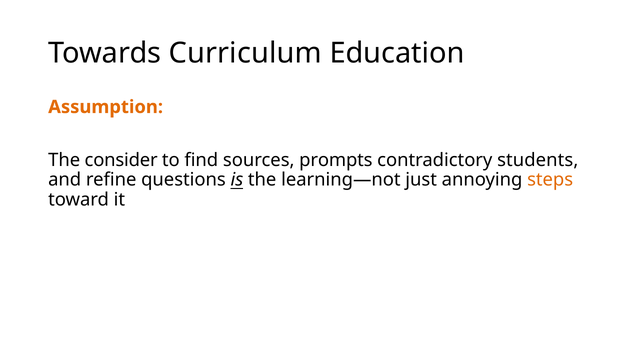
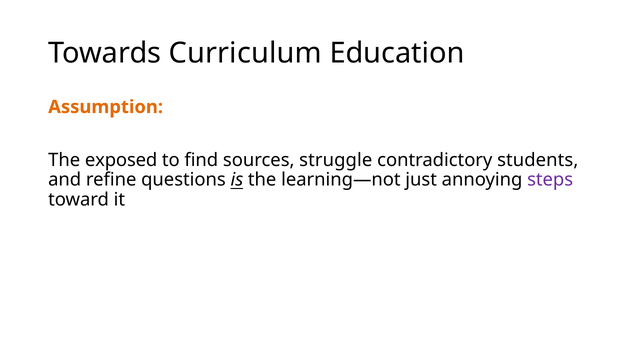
consider: consider -> exposed
prompts: prompts -> struggle
steps colour: orange -> purple
